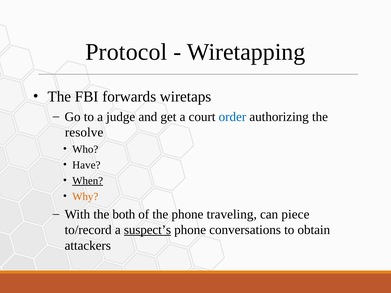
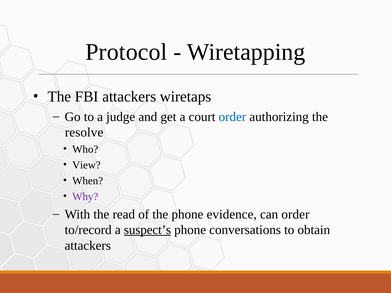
FBI forwards: forwards -> attackers
Have: Have -> View
When underline: present -> none
Why colour: orange -> purple
both: both -> read
traveling: traveling -> evidence
can piece: piece -> order
